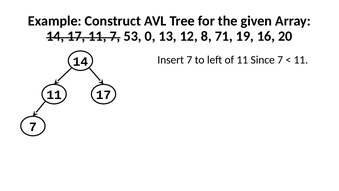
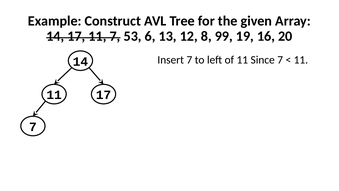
0: 0 -> 6
71: 71 -> 99
